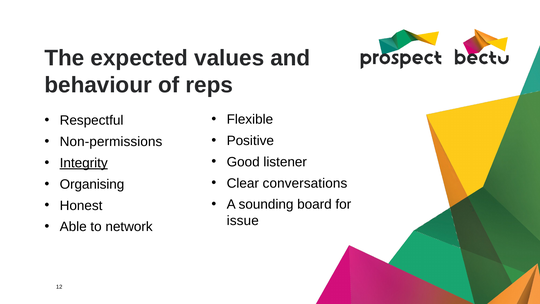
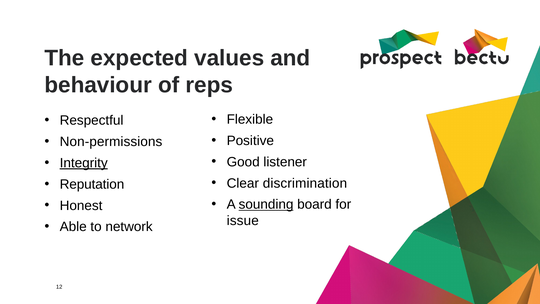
conversations: conversations -> discrimination
Organising: Organising -> Reputation
sounding underline: none -> present
